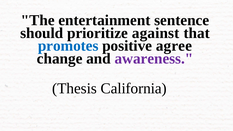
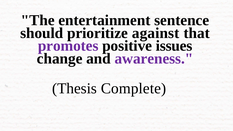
promotes colour: blue -> purple
agree: agree -> issues
California: California -> Complete
